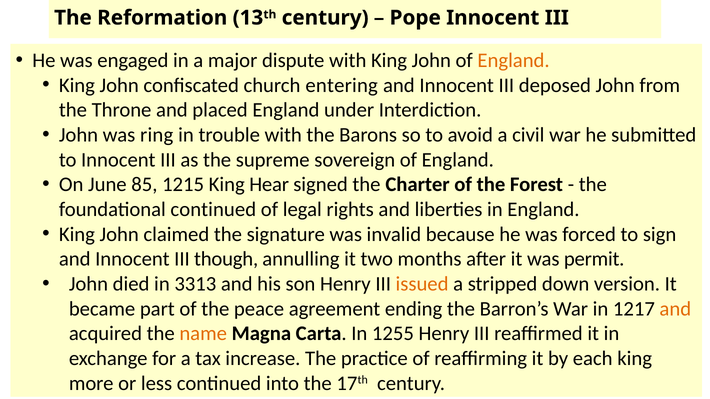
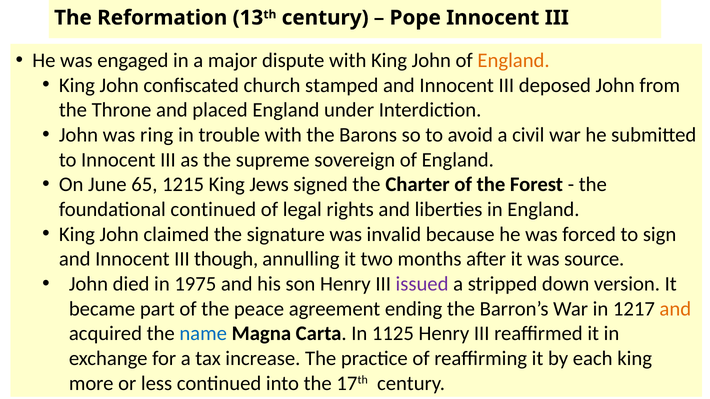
entering: entering -> stamped
85: 85 -> 65
Hear: Hear -> Jews
permit: permit -> source
3313: 3313 -> 1975
issued colour: orange -> purple
name colour: orange -> blue
1255: 1255 -> 1125
